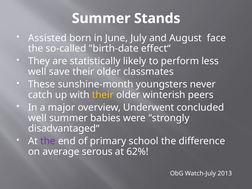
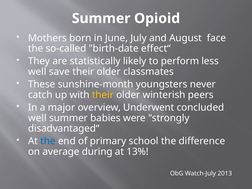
Stands: Stands -> Opioid
Assisted: Assisted -> Mothers
the at (48, 141) colour: purple -> blue
serous: serous -> during
62%: 62% -> 13%
